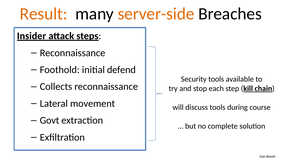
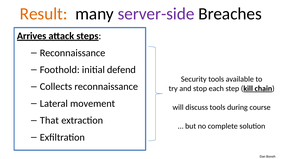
server-side colour: orange -> purple
Insider: Insider -> Arrives
Govt: Govt -> That
